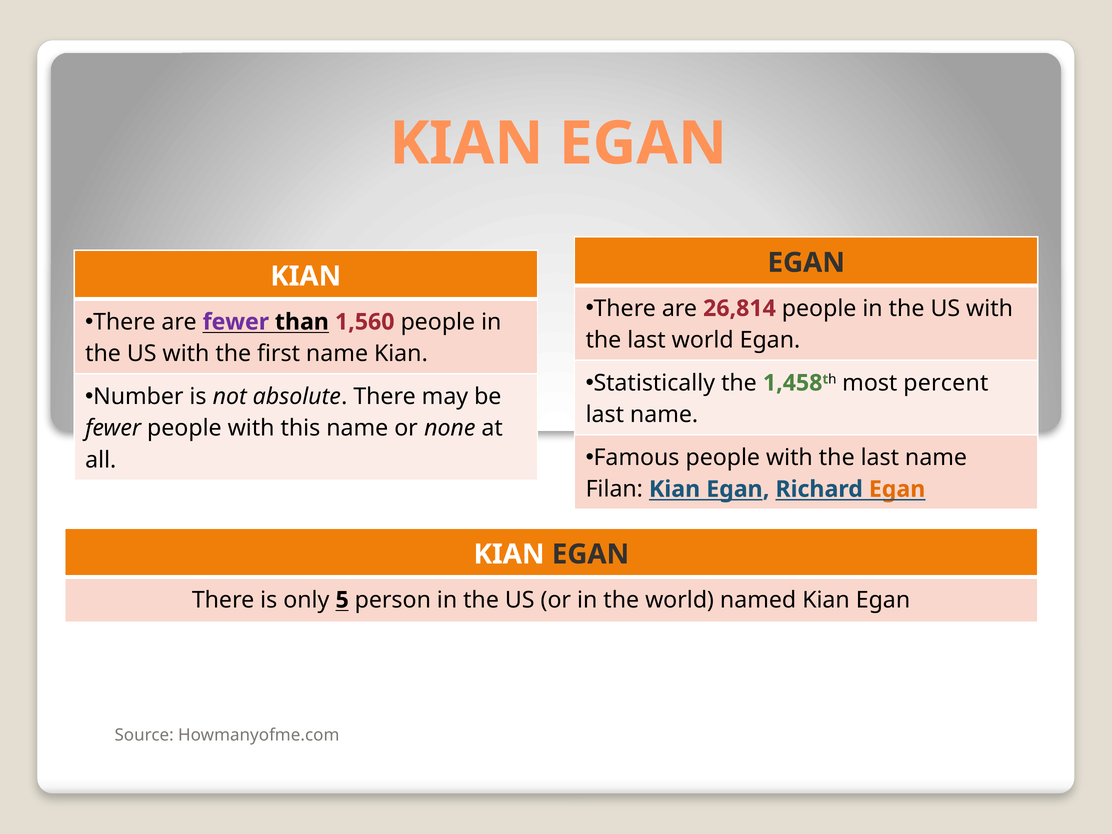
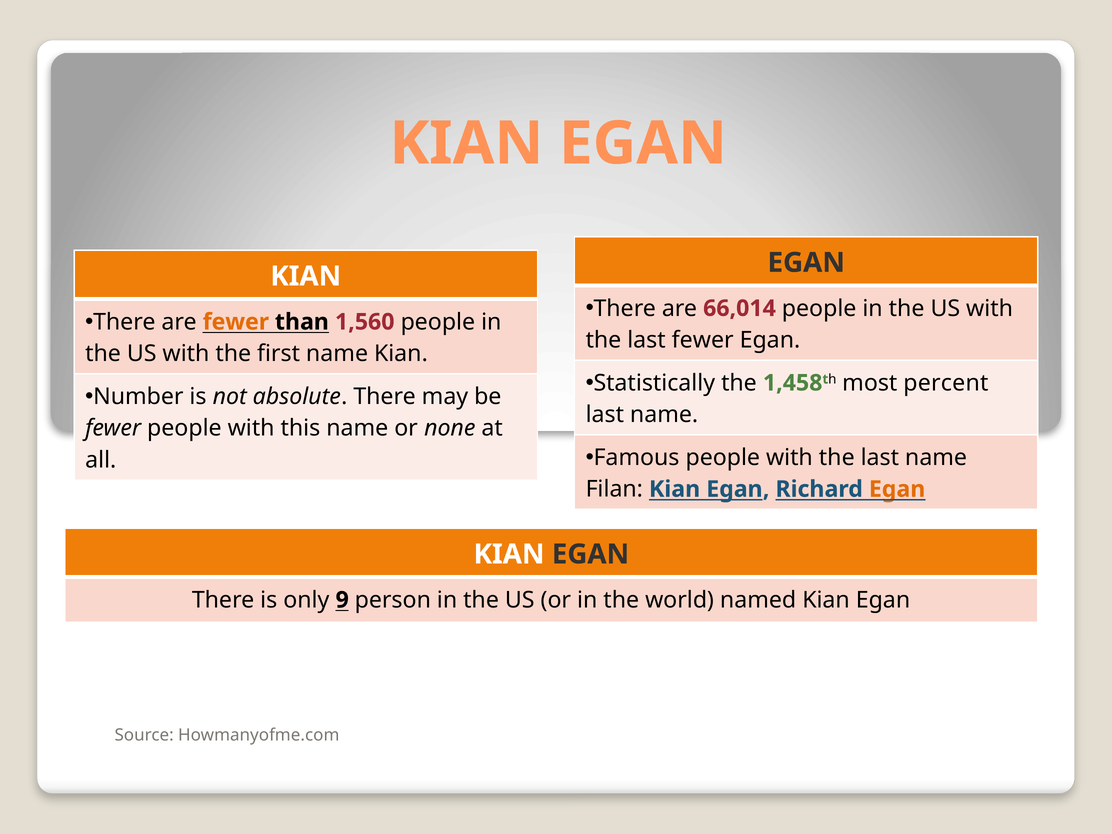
26,814: 26,814 -> 66,014
fewer at (236, 322) colour: purple -> orange
last world: world -> fewer
5: 5 -> 9
